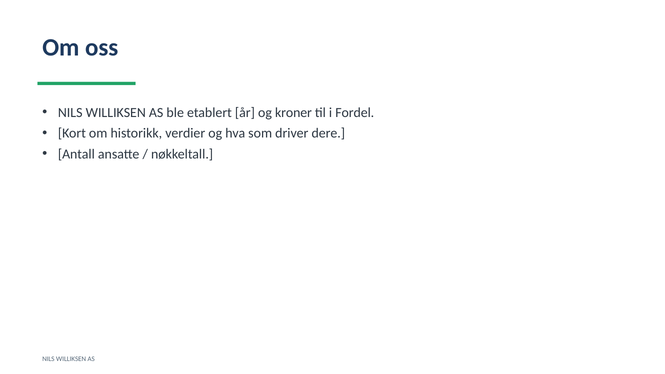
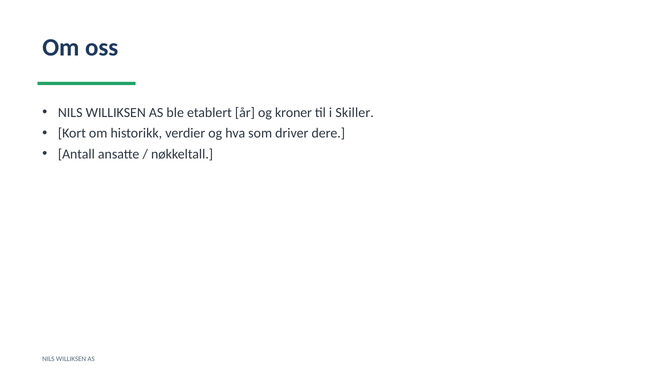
Fordel: Fordel -> Skiller
